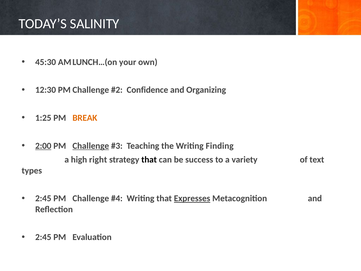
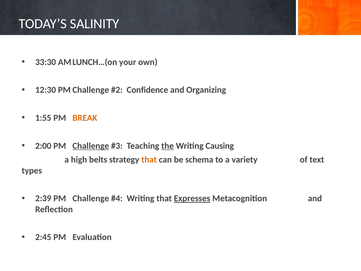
45:30: 45:30 -> 33:30
1:25: 1:25 -> 1:55
2:00 underline: present -> none
the underline: none -> present
Finding: Finding -> Causing
right: right -> belts
that at (149, 160) colour: black -> orange
success: success -> schema
2:45 at (43, 198): 2:45 -> 2:39
